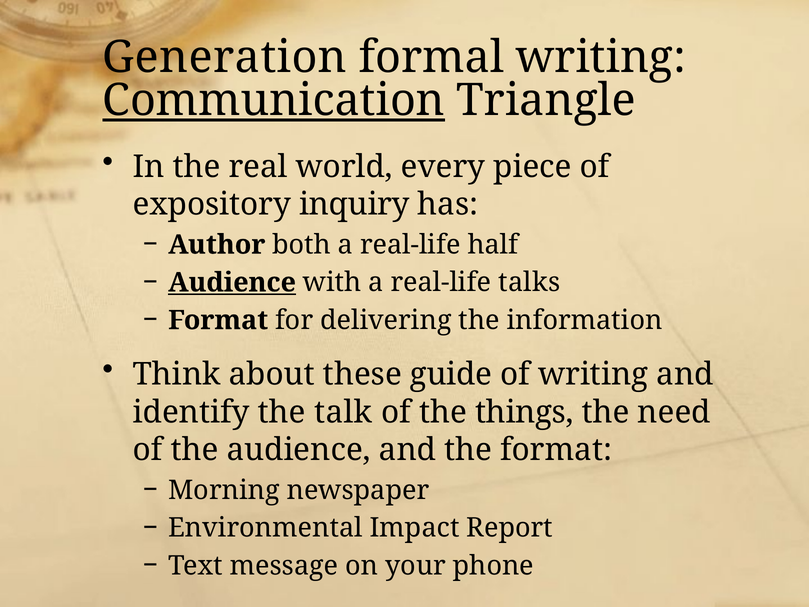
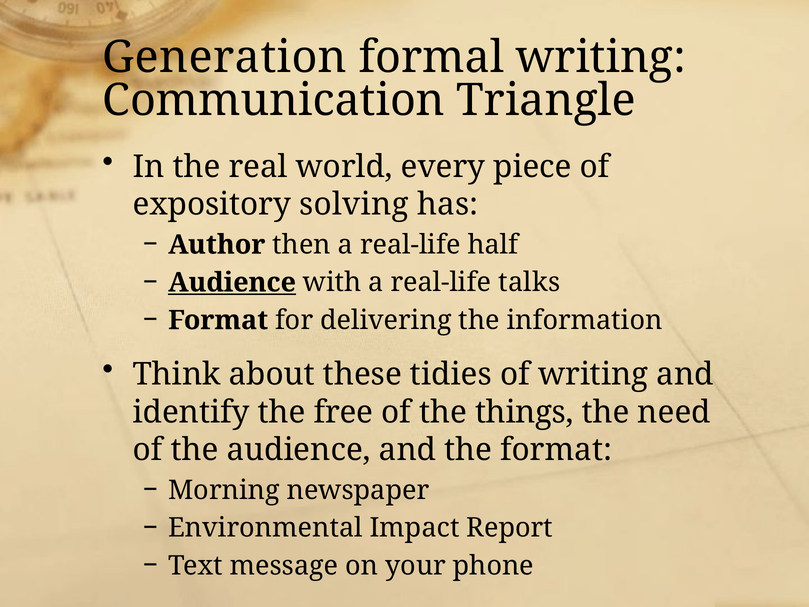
Communication underline: present -> none
inquiry: inquiry -> solving
both: both -> then
guide: guide -> tidies
talk: talk -> free
